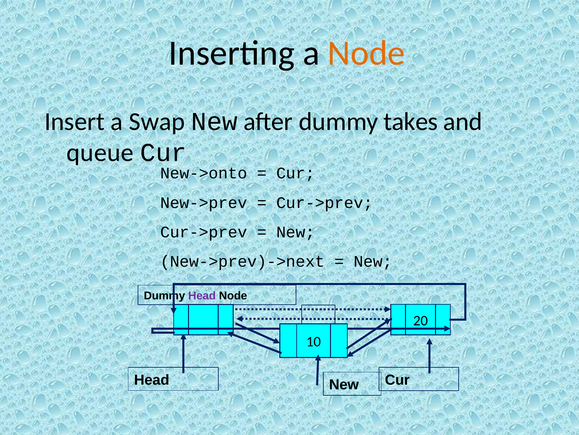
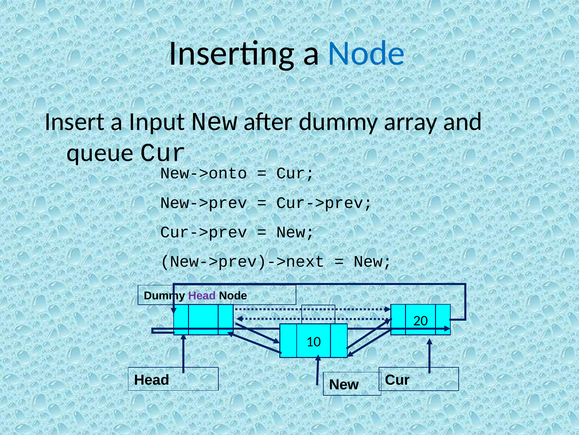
Node at (366, 53) colour: orange -> blue
Swap: Swap -> Input
takes: takes -> array
